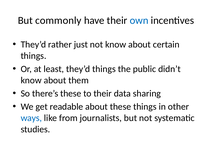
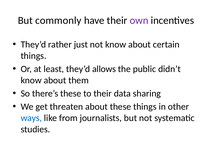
own colour: blue -> purple
they’d things: things -> allows
readable: readable -> threaten
